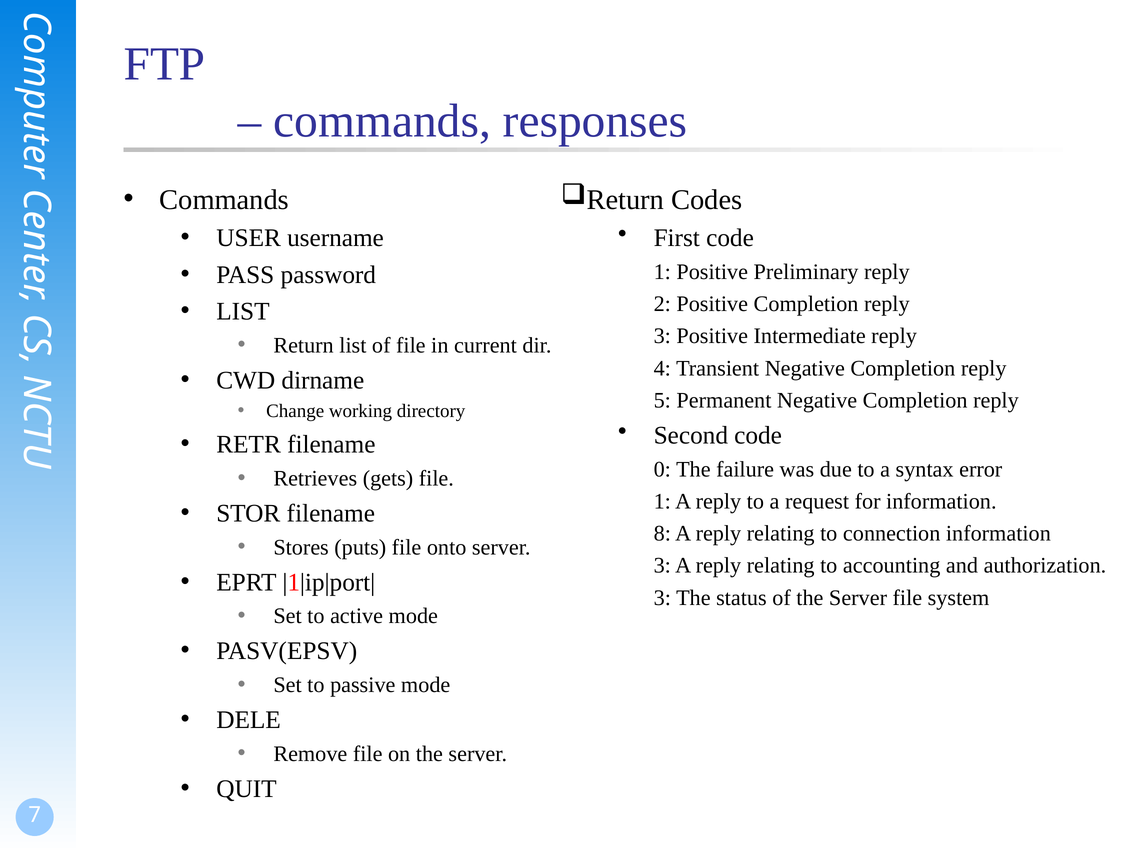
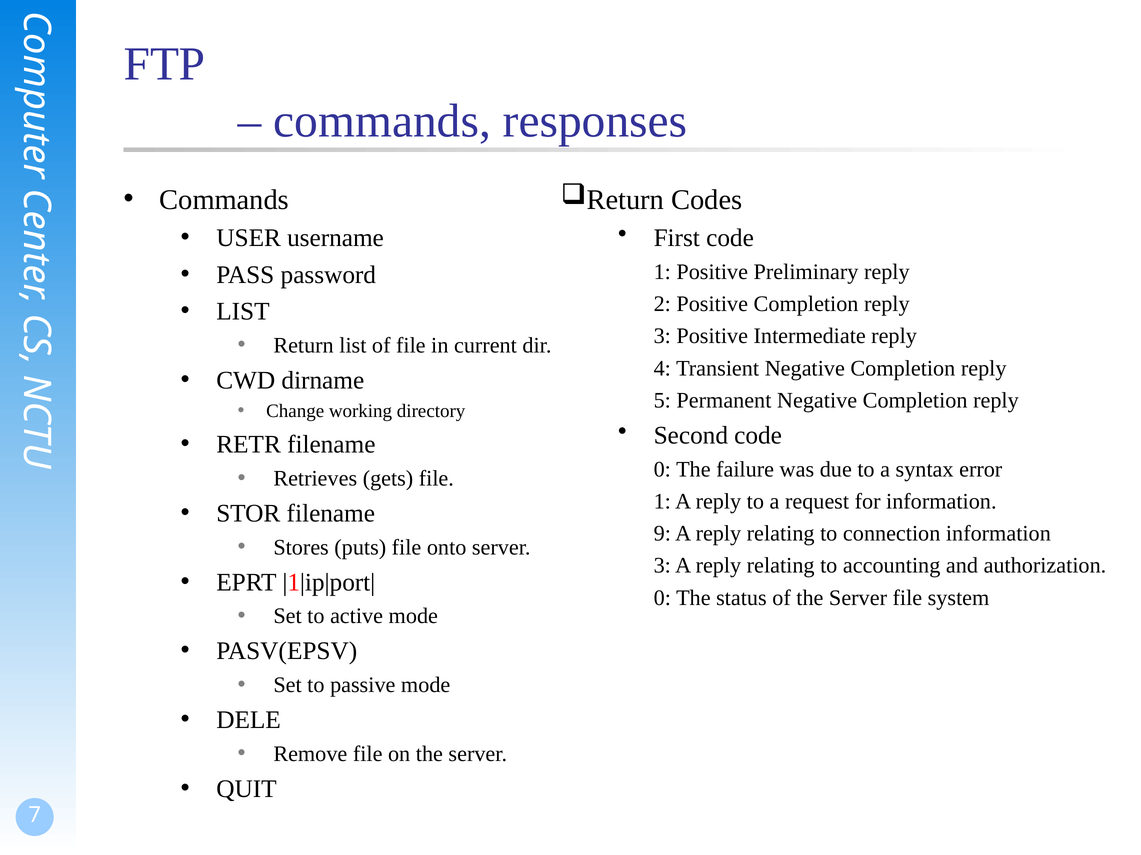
8: 8 -> 9
3 at (662, 598): 3 -> 0
